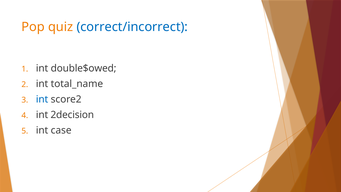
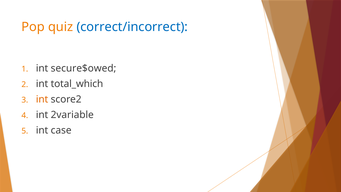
double$owed: double$owed -> secure$owed
total_name: total_name -> total_which
int at (42, 99) colour: blue -> orange
2decision: 2decision -> 2variable
